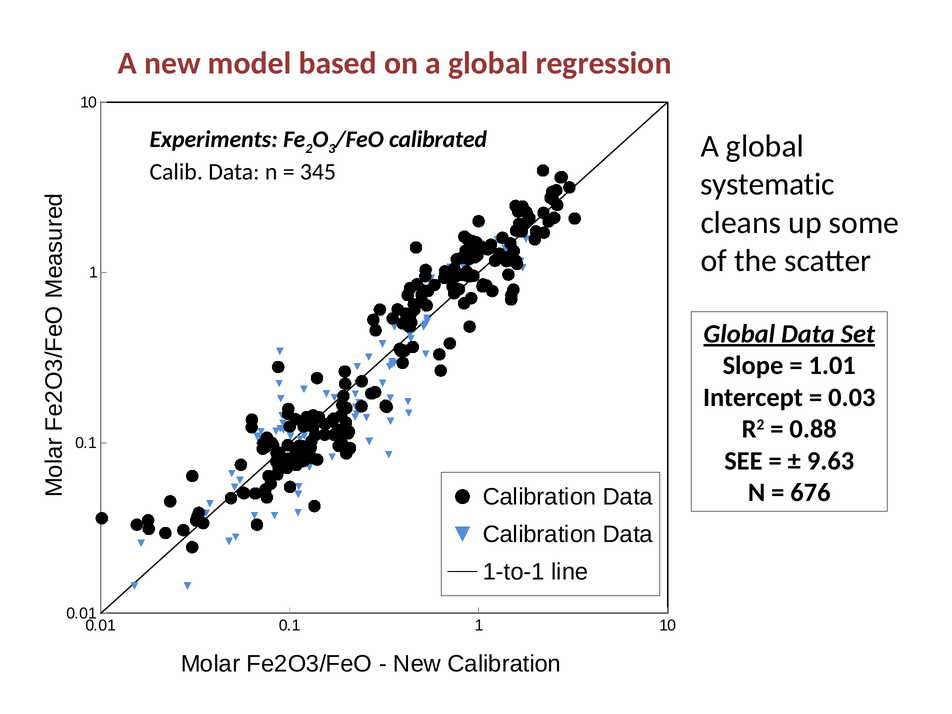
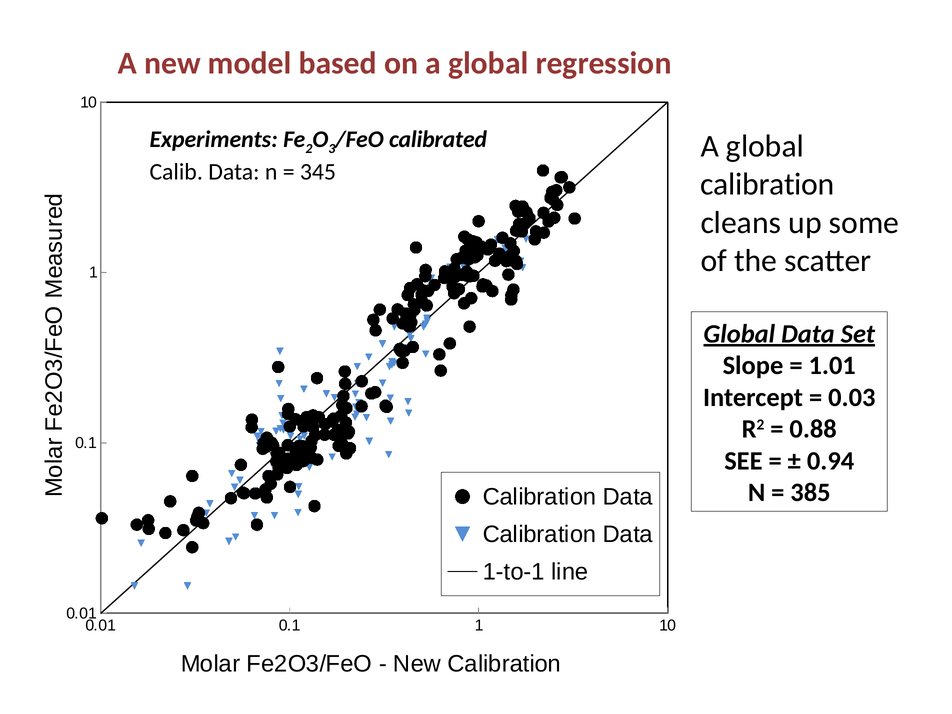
systematic at (767, 184): systematic -> calibration
9.63: 9.63 -> 0.94
676: 676 -> 385
